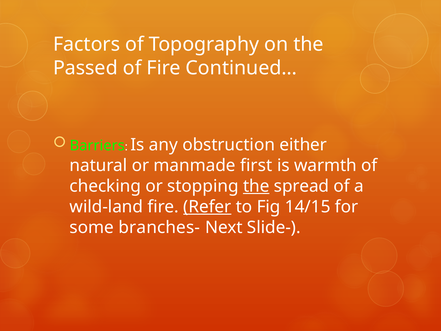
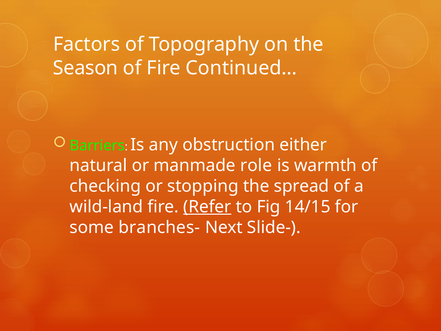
Passed: Passed -> Season
first: first -> role
the at (256, 186) underline: present -> none
